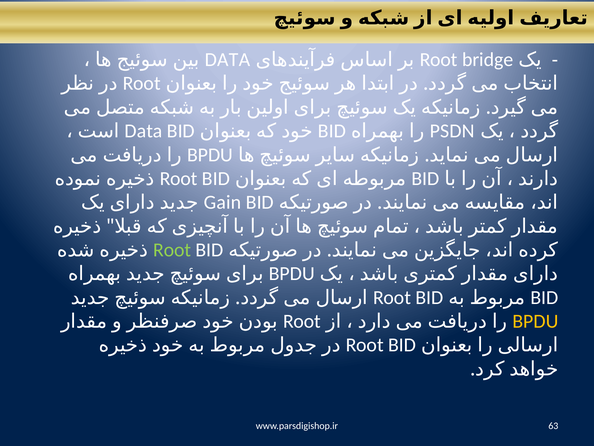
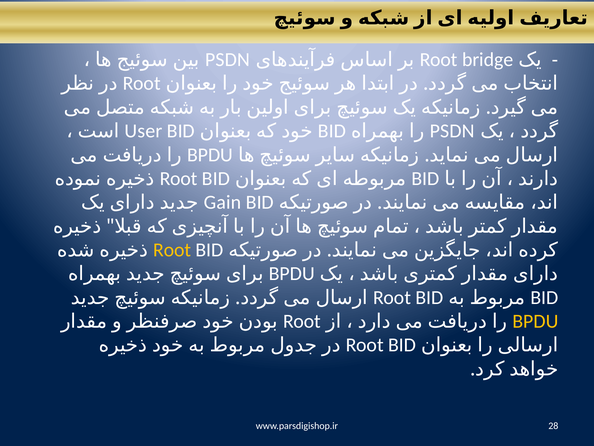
DATA at (228, 60): DATA -> PSDN
Data at (144, 131): Data -> User
Root at (172, 250) colour: light green -> yellow
63: 63 -> 28
